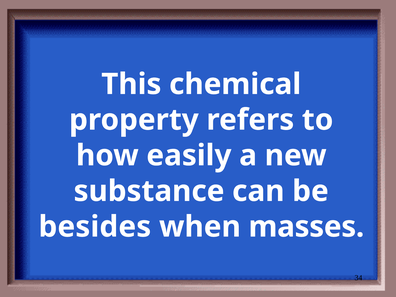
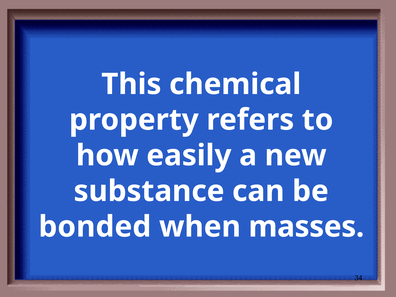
besides: besides -> bonded
